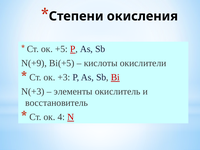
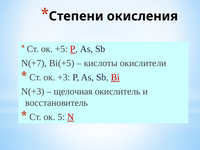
N(+9: N(+9 -> N(+7
элементы: элементы -> щелочная
4: 4 -> 5
